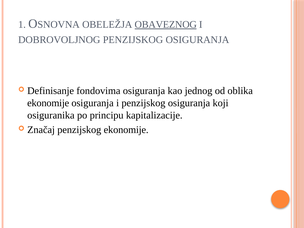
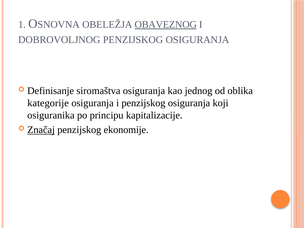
fondovima: fondovima -> siromaštva
ekonomije at (48, 103): ekonomije -> kategorije
Značaj underline: none -> present
